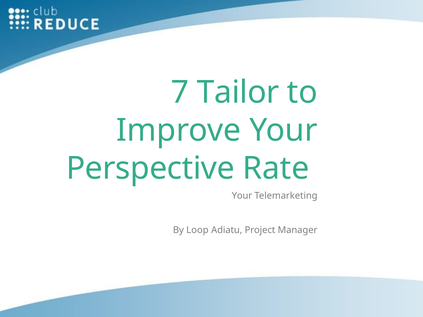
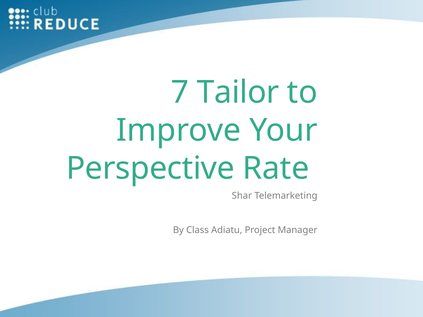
Your at (242, 196): Your -> Shar
Loop: Loop -> Class
